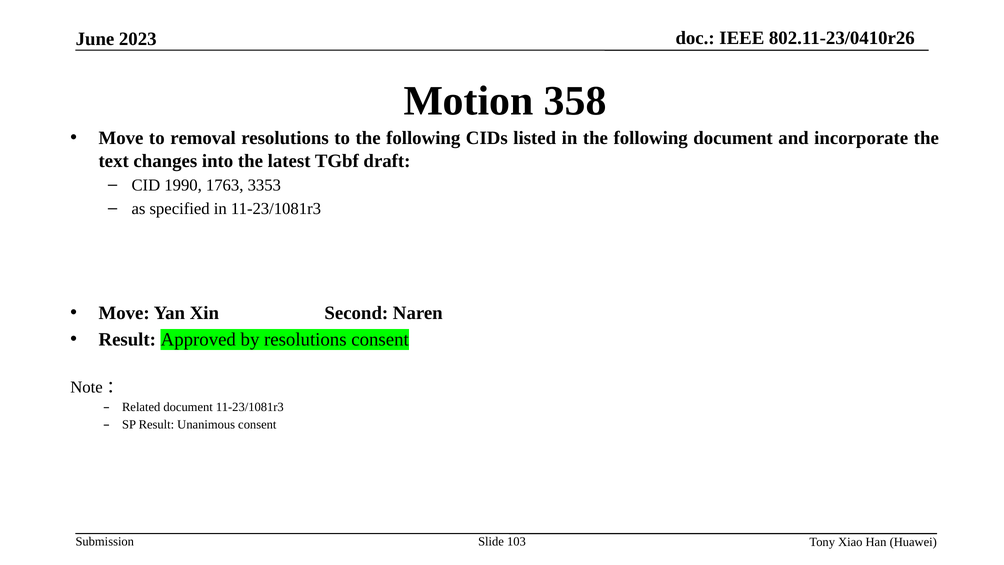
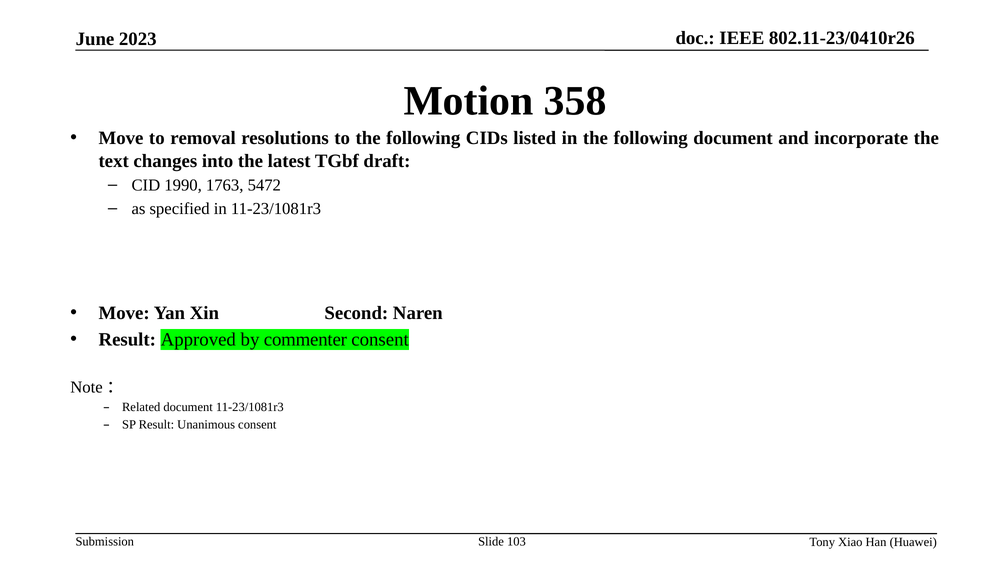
3353: 3353 -> 5472
by resolutions: resolutions -> commenter
